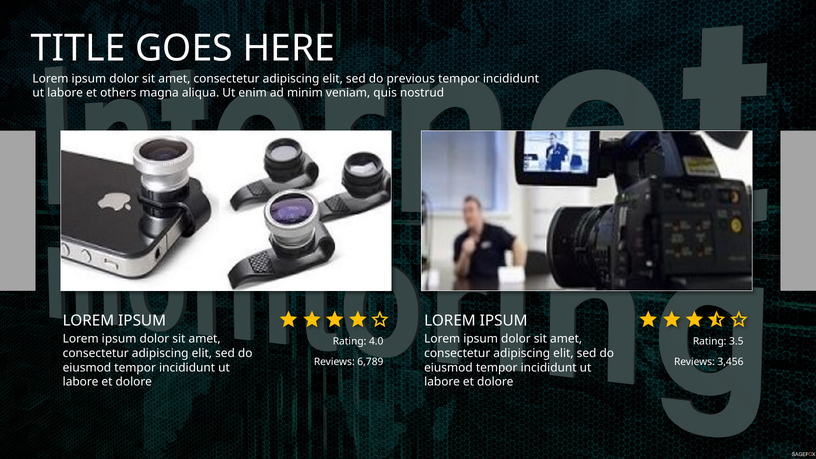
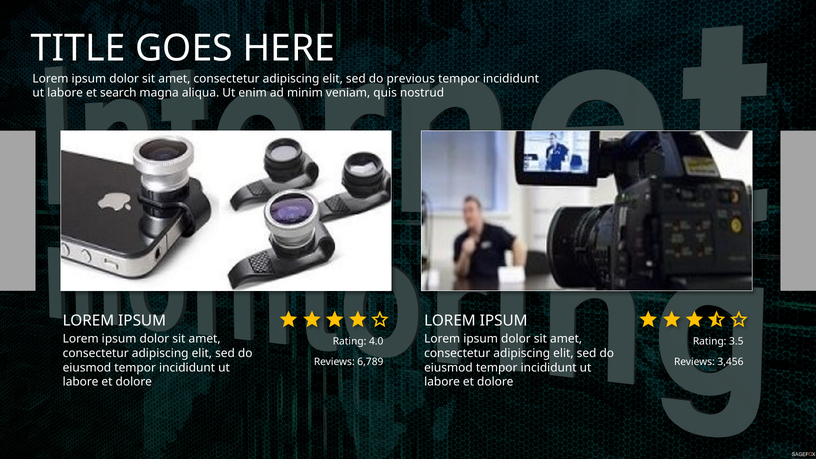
others: others -> search
